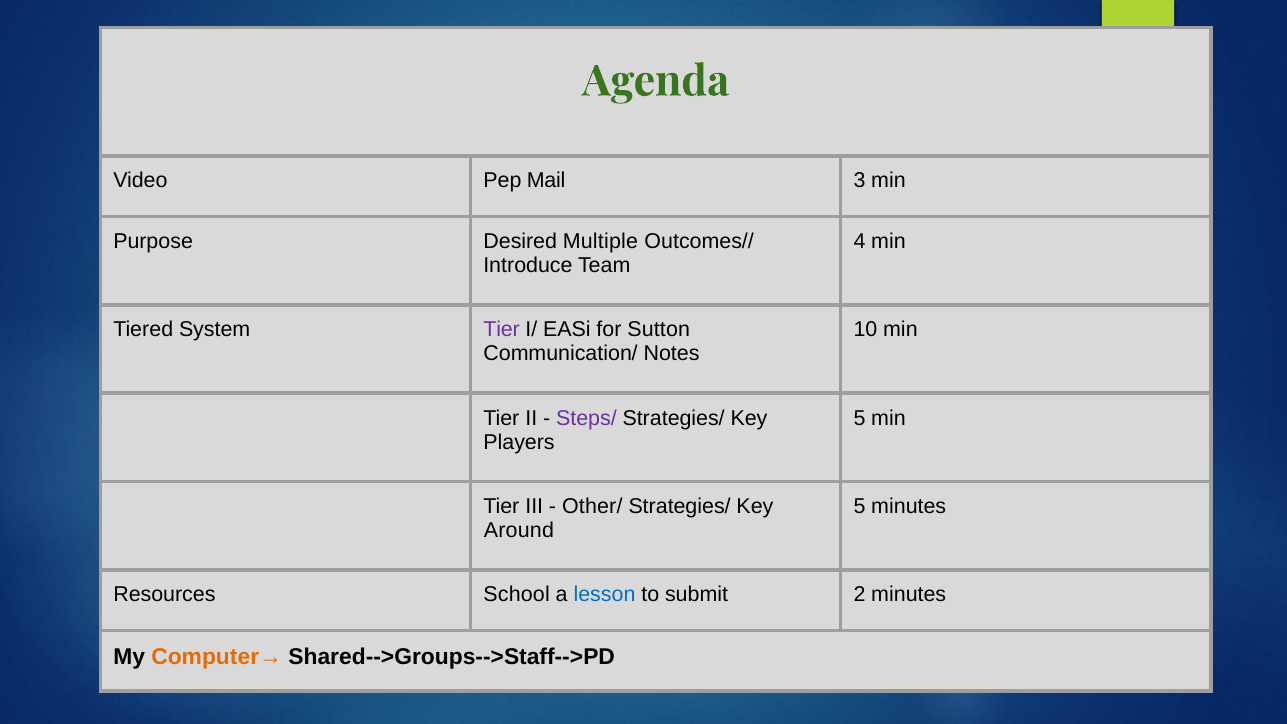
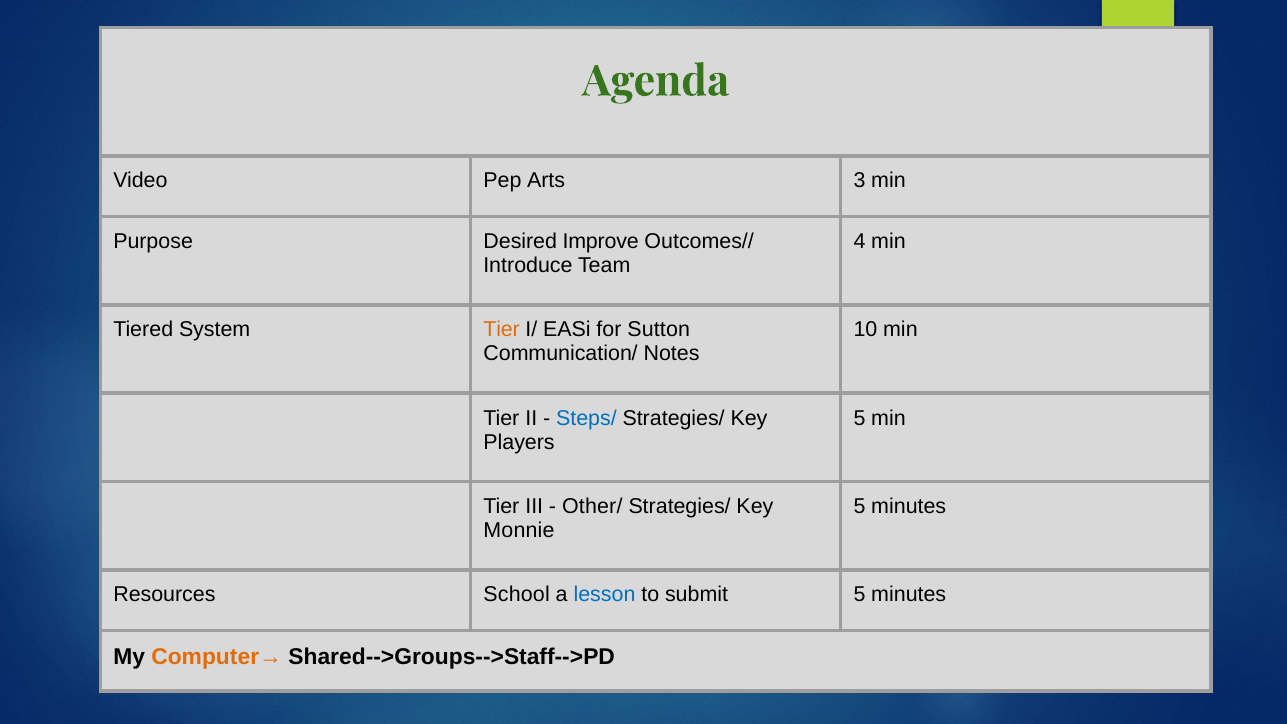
Mail: Mail -> Arts
Multiple: Multiple -> Improve
Tier at (502, 330) colour: purple -> orange
Steps/ colour: purple -> blue
Around: Around -> Monnie
submit 2: 2 -> 5
